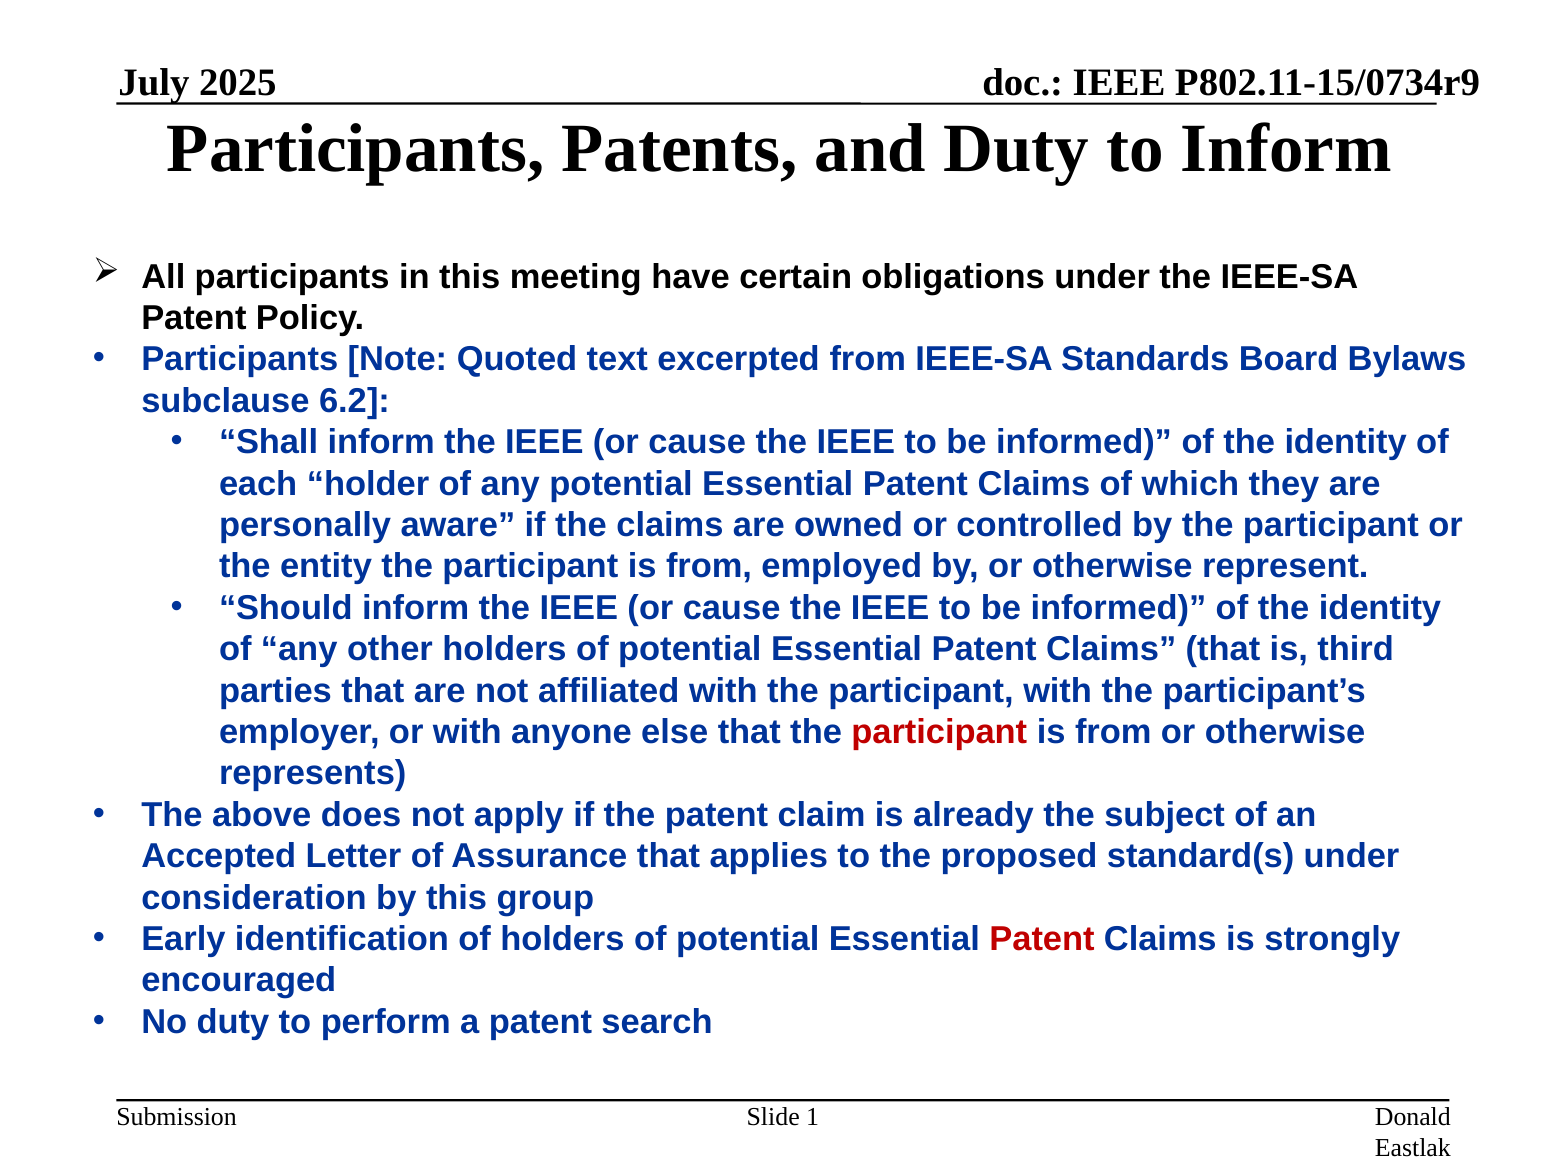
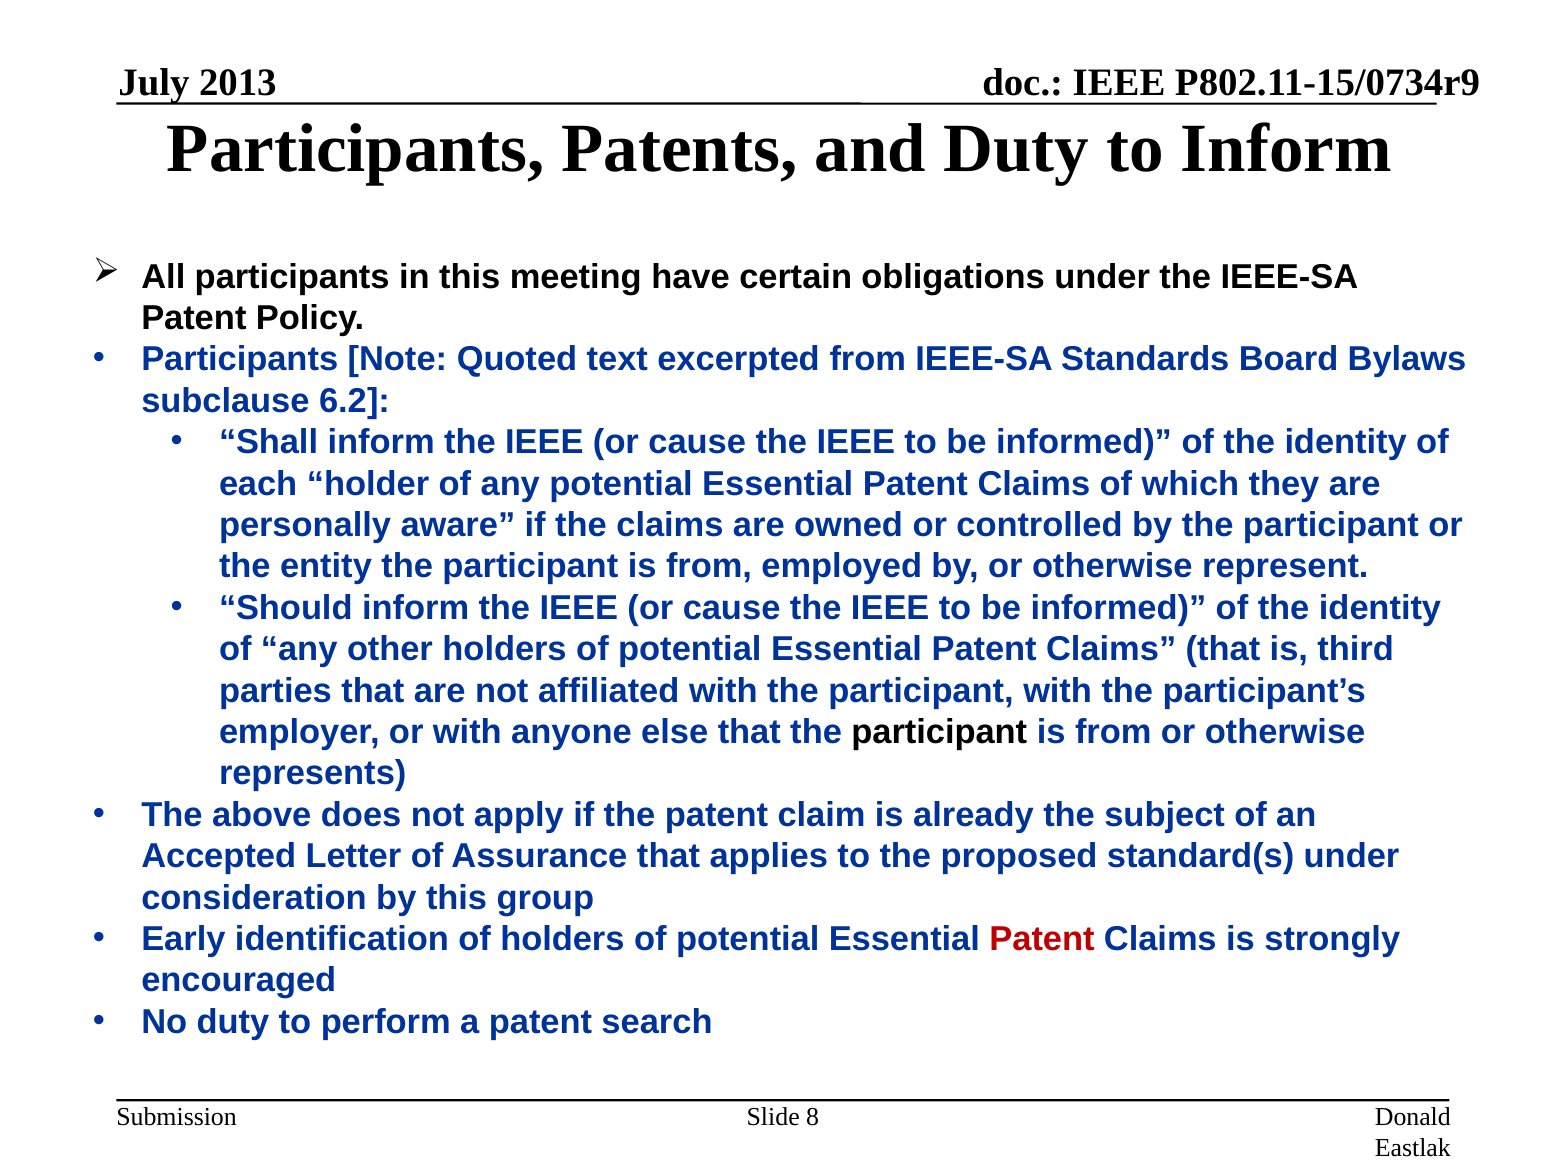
2025: 2025 -> 2013
participant at (939, 732) colour: red -> black
1: 1 -> 8
